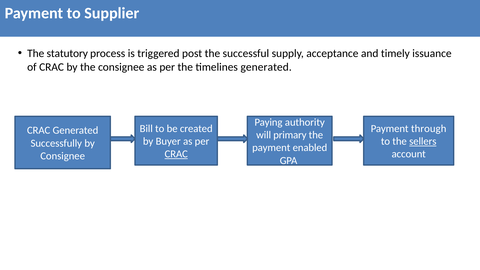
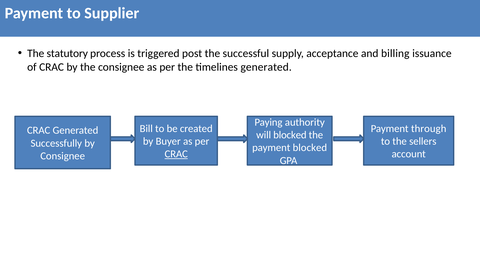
timely: timely -> billing
will primary: primary -> blocked
sellers underline: present -> none
payment enabled: enabled -> blocked
